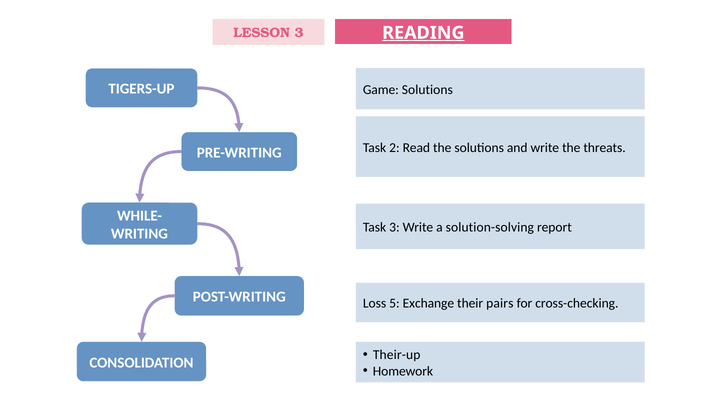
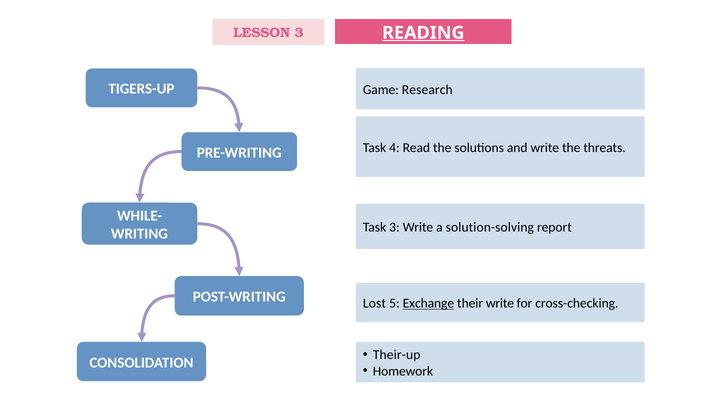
Game Solutions: Solutions -> Research
2: 2 -> 4
Loss: Loss -> Lost
Exchange underline: none -> present
their pairs: pairs -> write
